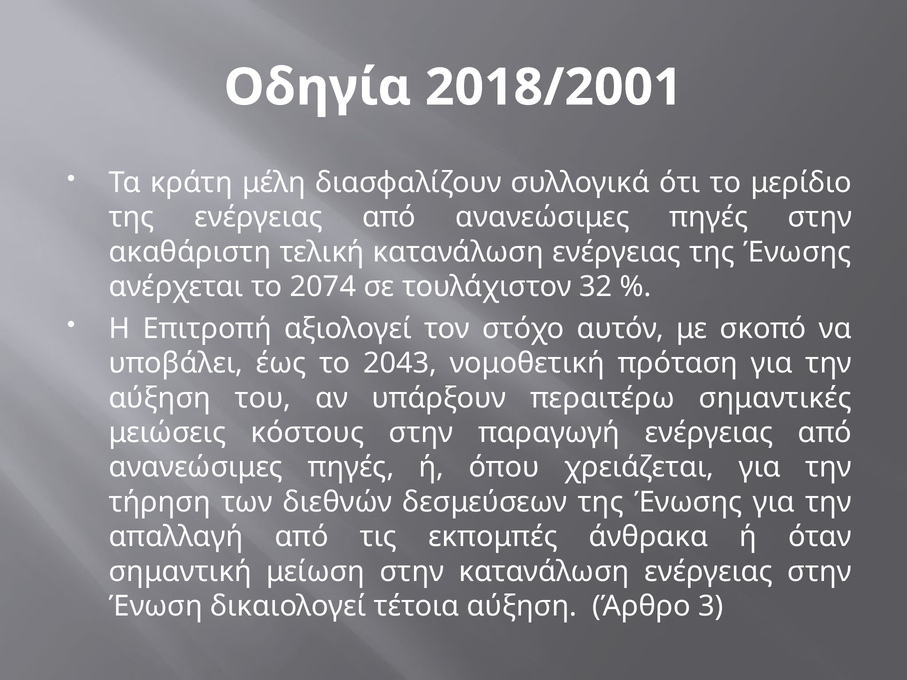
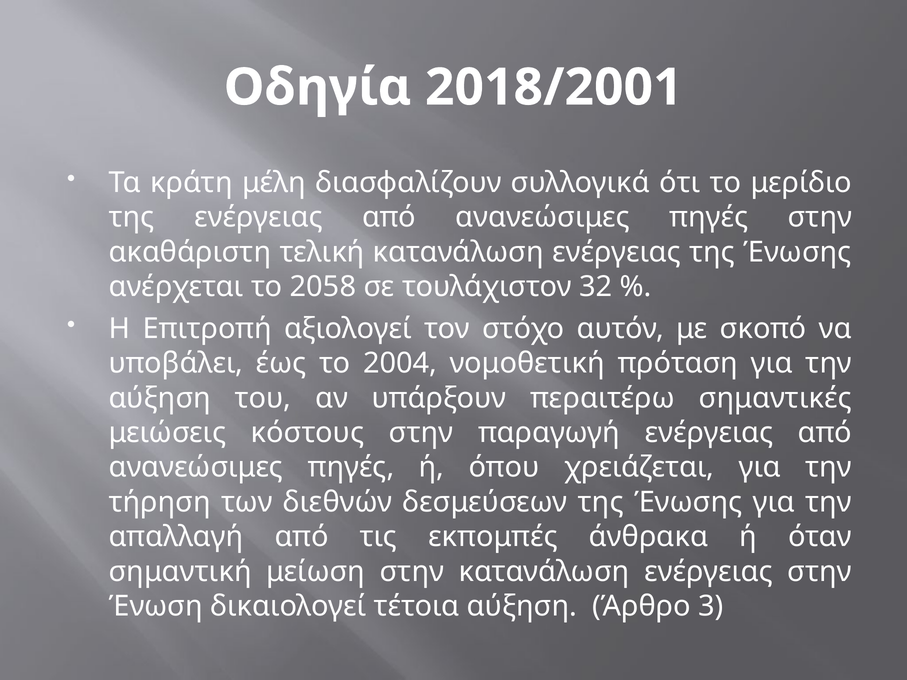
2074: 2074 -> 2058
2043: 2043 -> 2004
